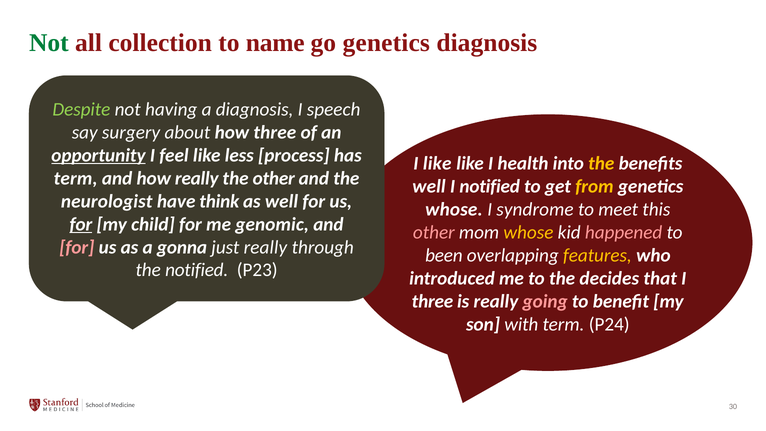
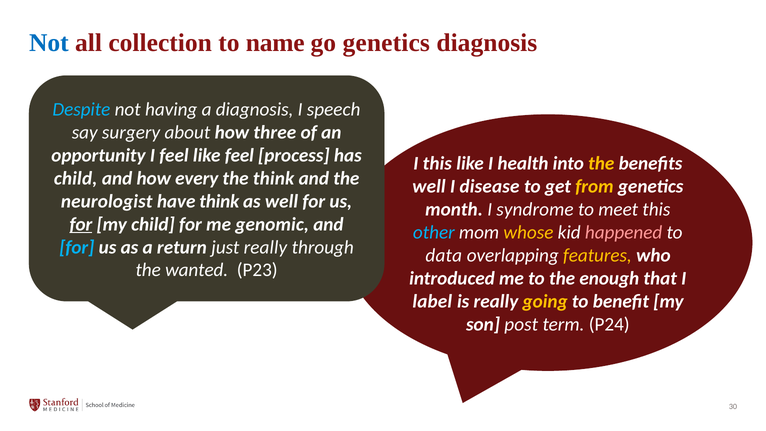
Not at (49, 43) colour: green -> blue
Despite colour: light green -> light blue
opportunity underline: present -> none
like less: less -> feel
I like: like -> this
term at (76, 178): term -> child
how really: really -> every
the other: other -> think
I notified: notified -> disease
whose at (454, 209): whose -> month
other at (434, 232) colour: pink -> light blue
for at (77, 247) colour: pink -> light blue
gonna: gonna -> return
been: been -> data
the notified: notified -> wanted
decides: decides -> enough
three at (432, 301): three -> label
going colour: pink -> yellow
with: with -> post
